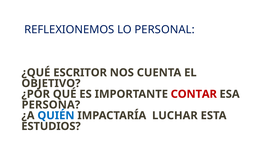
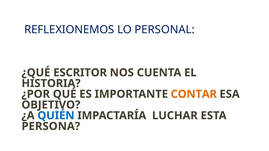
OBJETIVO: OBJETIVO -> HISTORIA
CONTAR colour: red -> orange
PERSONA: PERSONA -> OBJETIVO
ESTUDIOS: ESTUDIOS -> PERSONA
